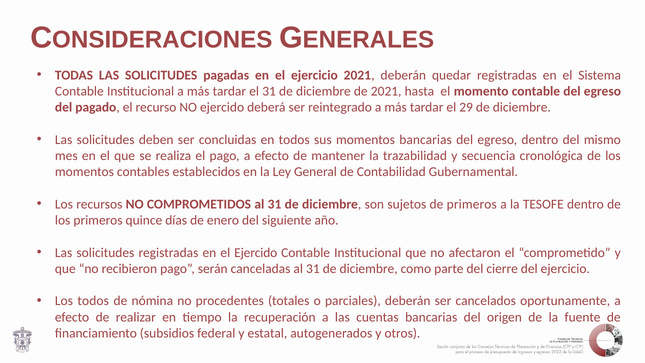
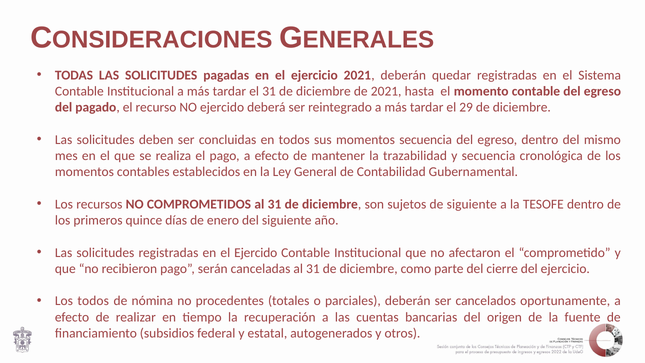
momentos bancarias: bancarias -> secuencia
de primeros: primeros -> siguiente
